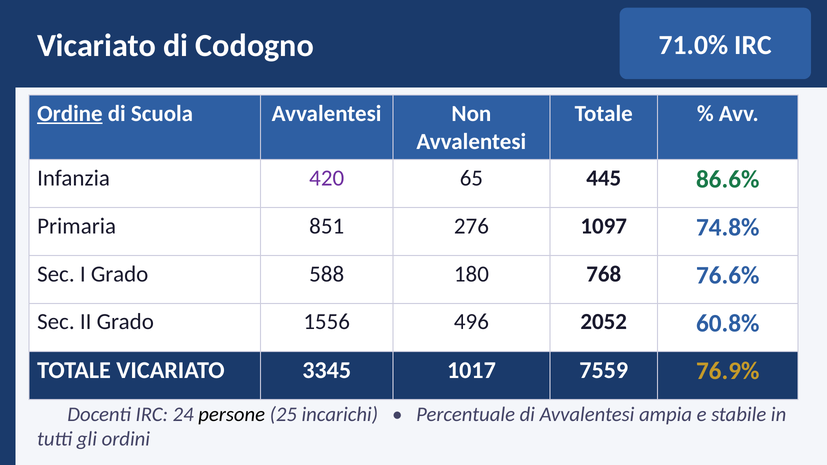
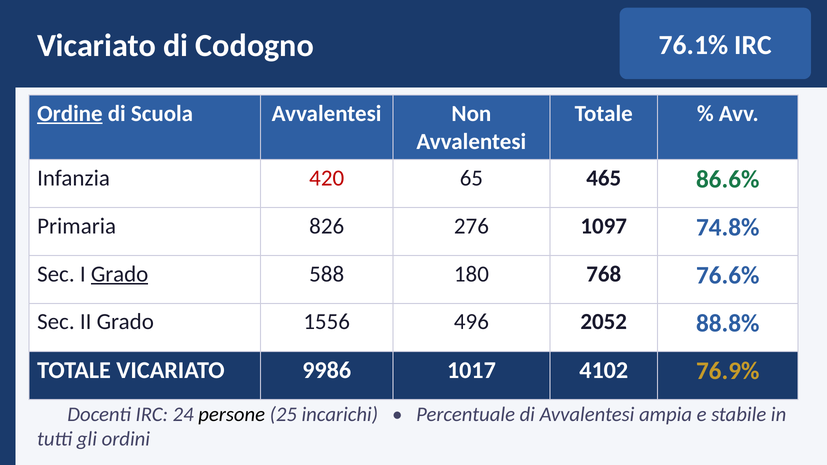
71.0%: 71.0% -> 76.1%
420 colour: purple -> red
445: 445 -> 465
851: 851 -> 826
Grado at (120, 274) underline: none -> present
60.8%: 60.8% -> 88.8%
3345: 3345 -> 9986
7559: 7559 -> 4102
